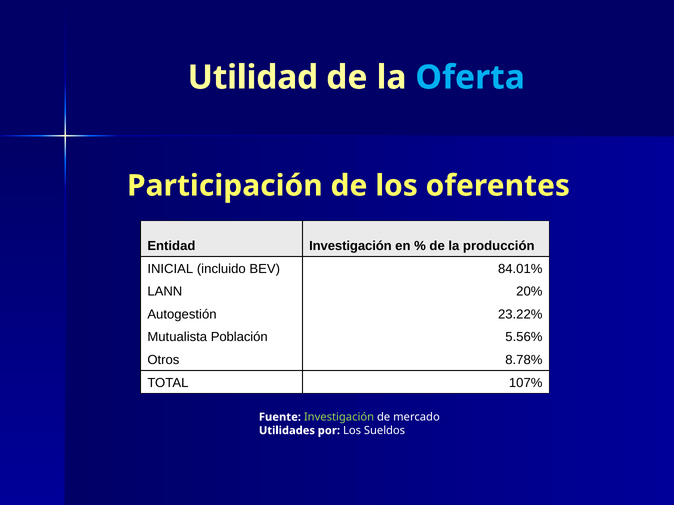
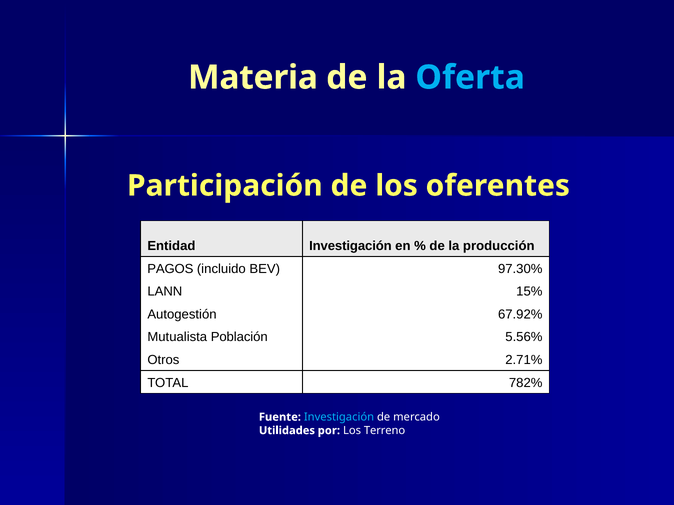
Utilidad: Utilidad -> Materia
INICIAL: INICIAL -> PAGOS
84.01%: 84.01% -> 97.30%
20%: 20% -> 15%
23.22%: 23.22% -> 67.92%
8.78%: 8.78% -> 2.71%
107%: 107% -> 782%
Investigación at (339, 417) colour: light green -> light blue
Sueldos: Sueldos -> Terreno
